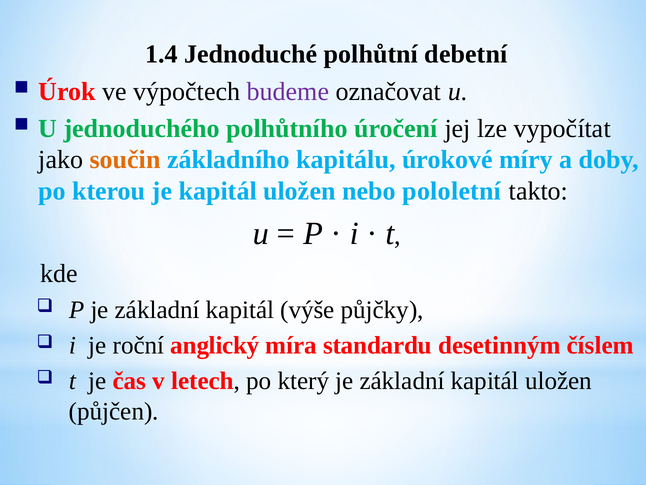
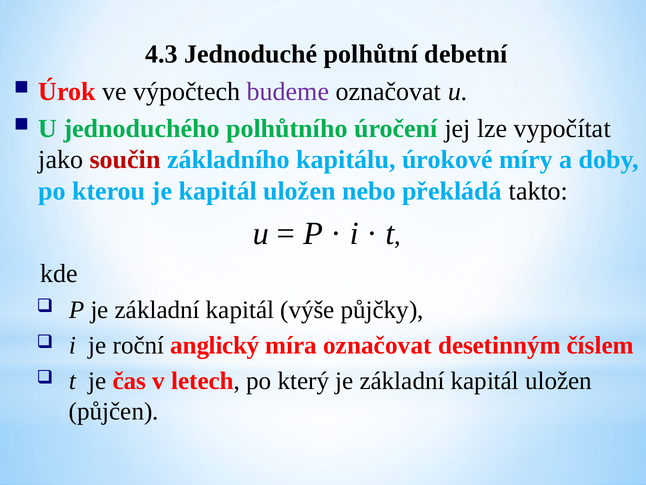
1.4: 1.4 -> 4.3
součin colour: orange -> red
pololetní: pololetní -> překládá
míra standardu: standardu -> označovat
